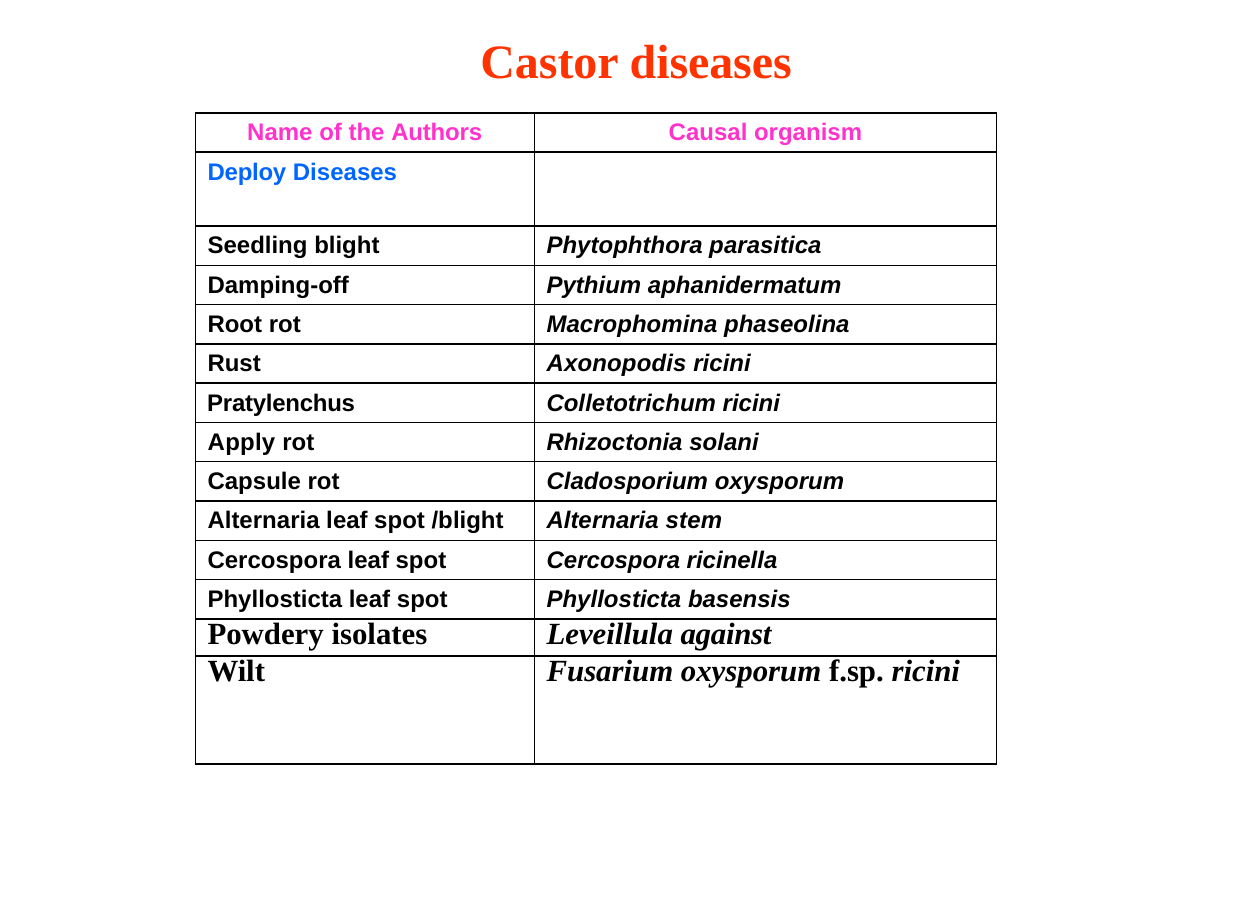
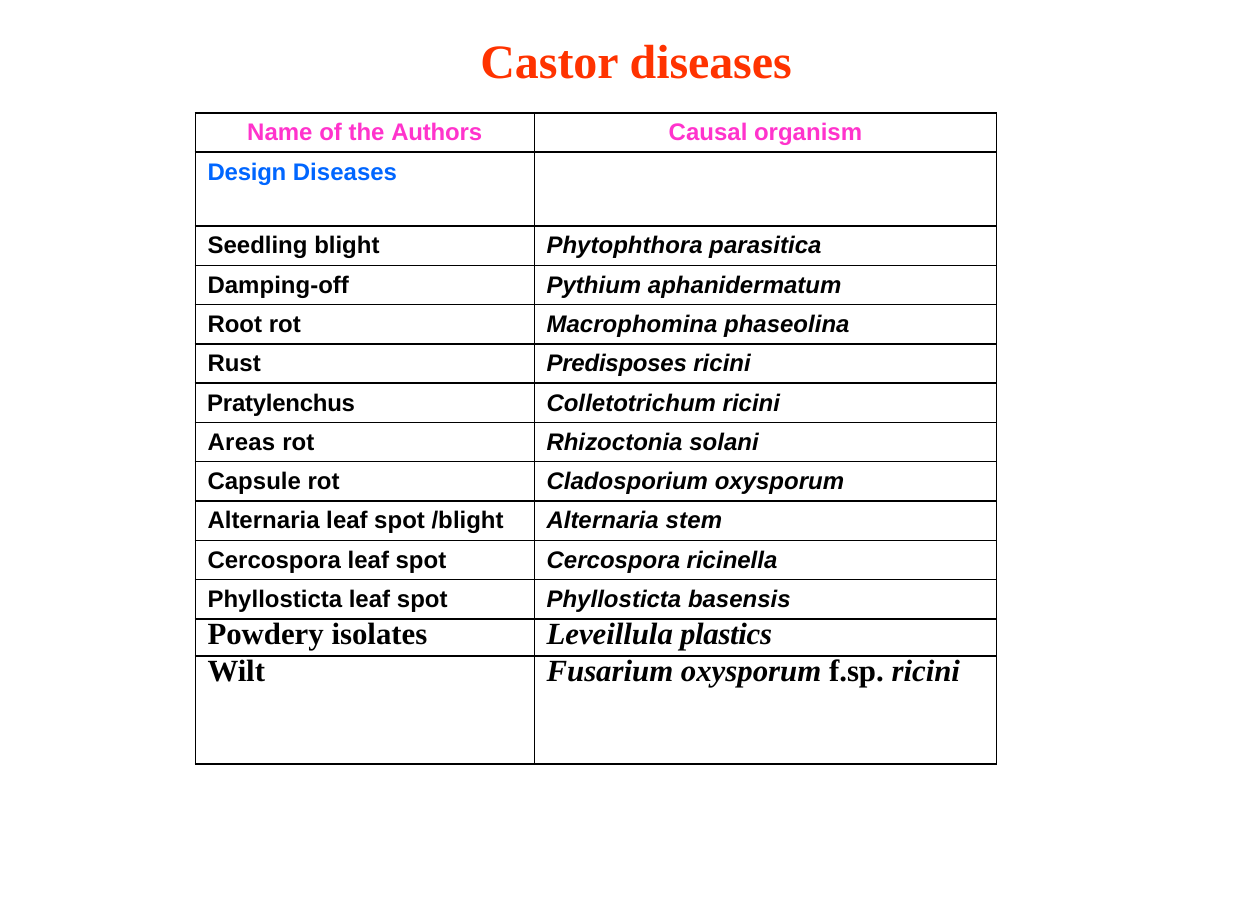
Deploy: Deploy -> Design
Axonopodis: Axonopodis -> Predisposes
Apply: Apply -> Areas
against: against -> plastics
